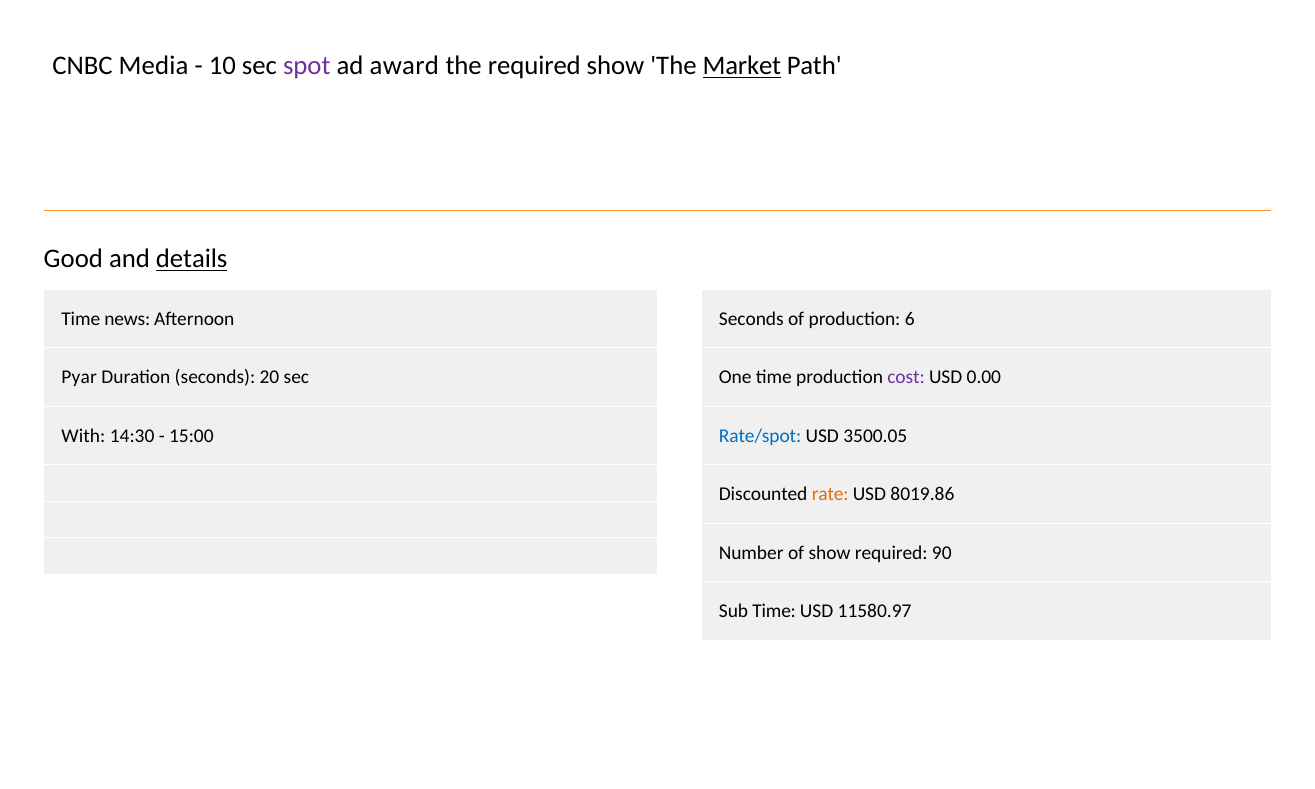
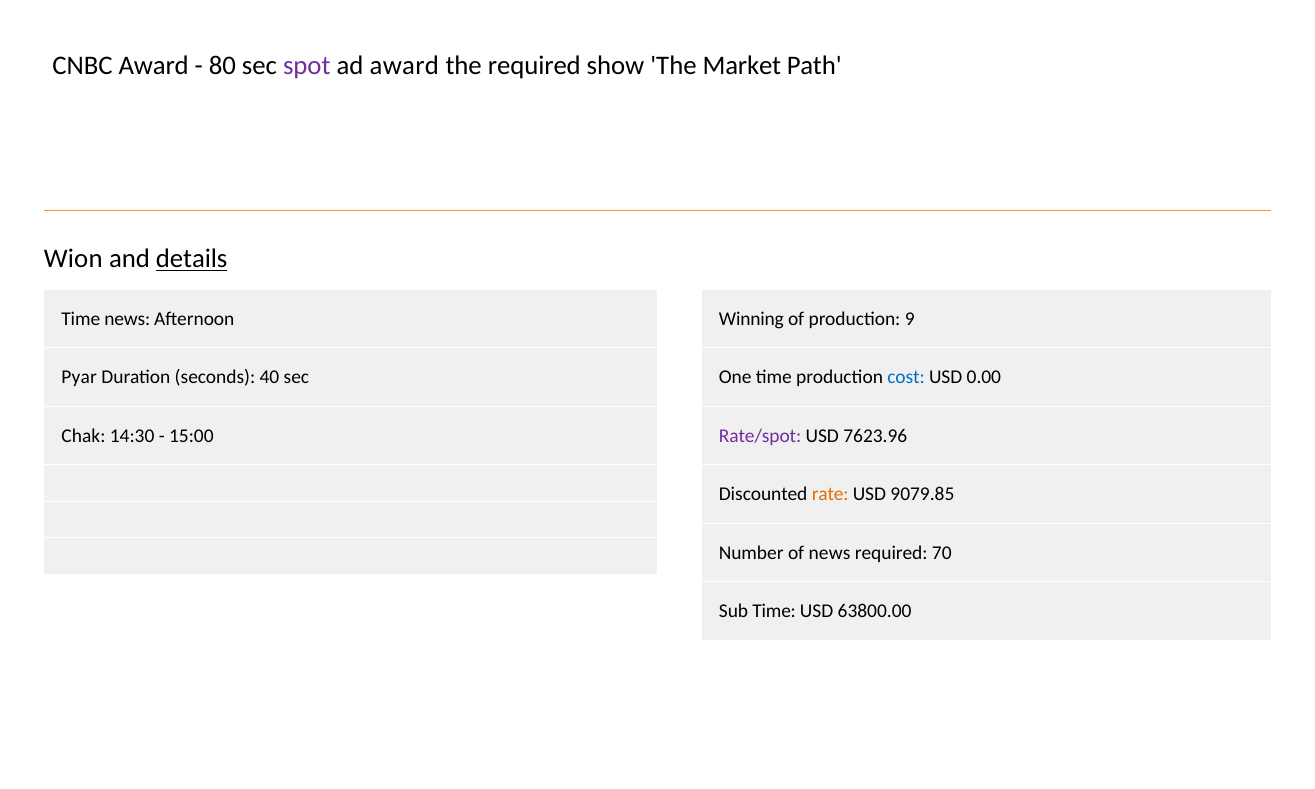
CNBC Media: Media -> Award
10: 10 -> 80
Market underline: present -> none
Good: Good -> Wion
Seconds at (751, 319): Seconds -> Winning
6: 6 -> 9
20: 20 -> 40
cost colour: purple -> blue
With: With -> Chak
Rate/spot colour: blue -> purple
3500.05: 3500.05 -> 7623.96
8019.86: 8019.86 -> 9079.85
of show: show -> news
90: 90 -> 70
11580.97: 11580.97 -> 63800.00
